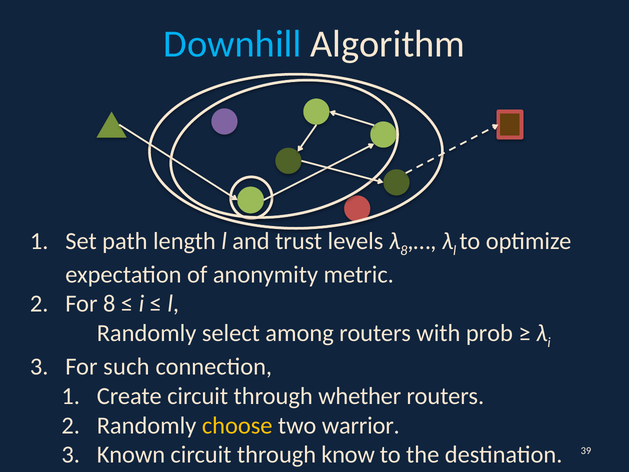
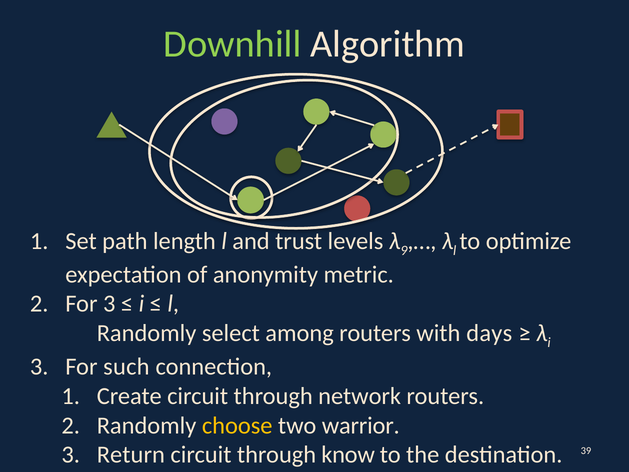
Downhill colour: light blue -> light green
8 at (404, 250): 8 -> 9
For 8: 8 -> 3
prob: prob -> days
whether: whether -> network
Known: Known -> Return
